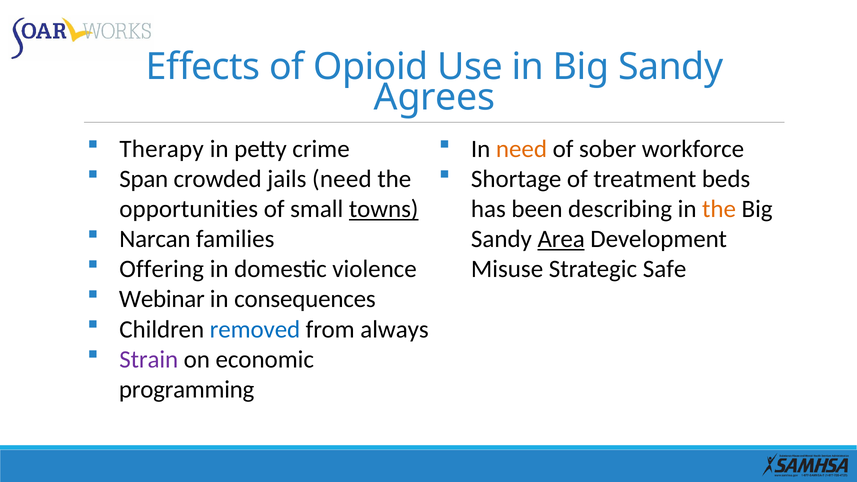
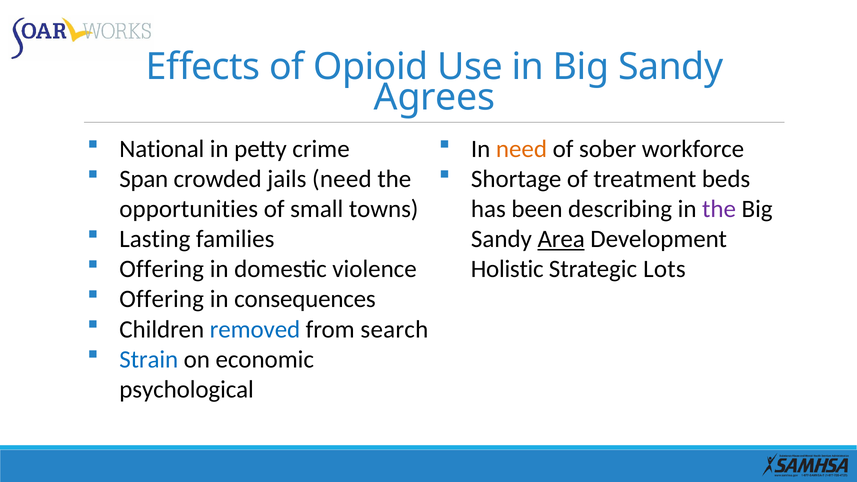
Therapy: Therapy -> National
towns underline: present -> none
the at (719, 209) colour: orange -> purple
Narcan: Narcan -> Lasting
Misuse: Misuse -> Holistic
Safe: Safe -> Lots
Webinar at (162, 299): Webinar -> Offering
always: always -> search
Strain colour: purple -> blue
programming: programming -> psychological
